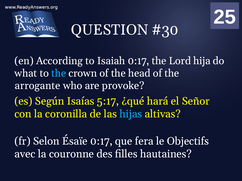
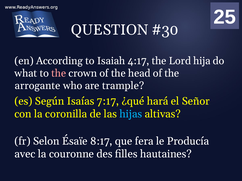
Isaiah 0:17: 0:17 -> 4:17
the at (59, 73) colour: light blue -> pink
provoke: provoke -> trample
5:17: 5:17 -> 7:17
Ésaïe 0:17: 0:17 -> 8:17
Objectifs: Objectifs -> Producía
